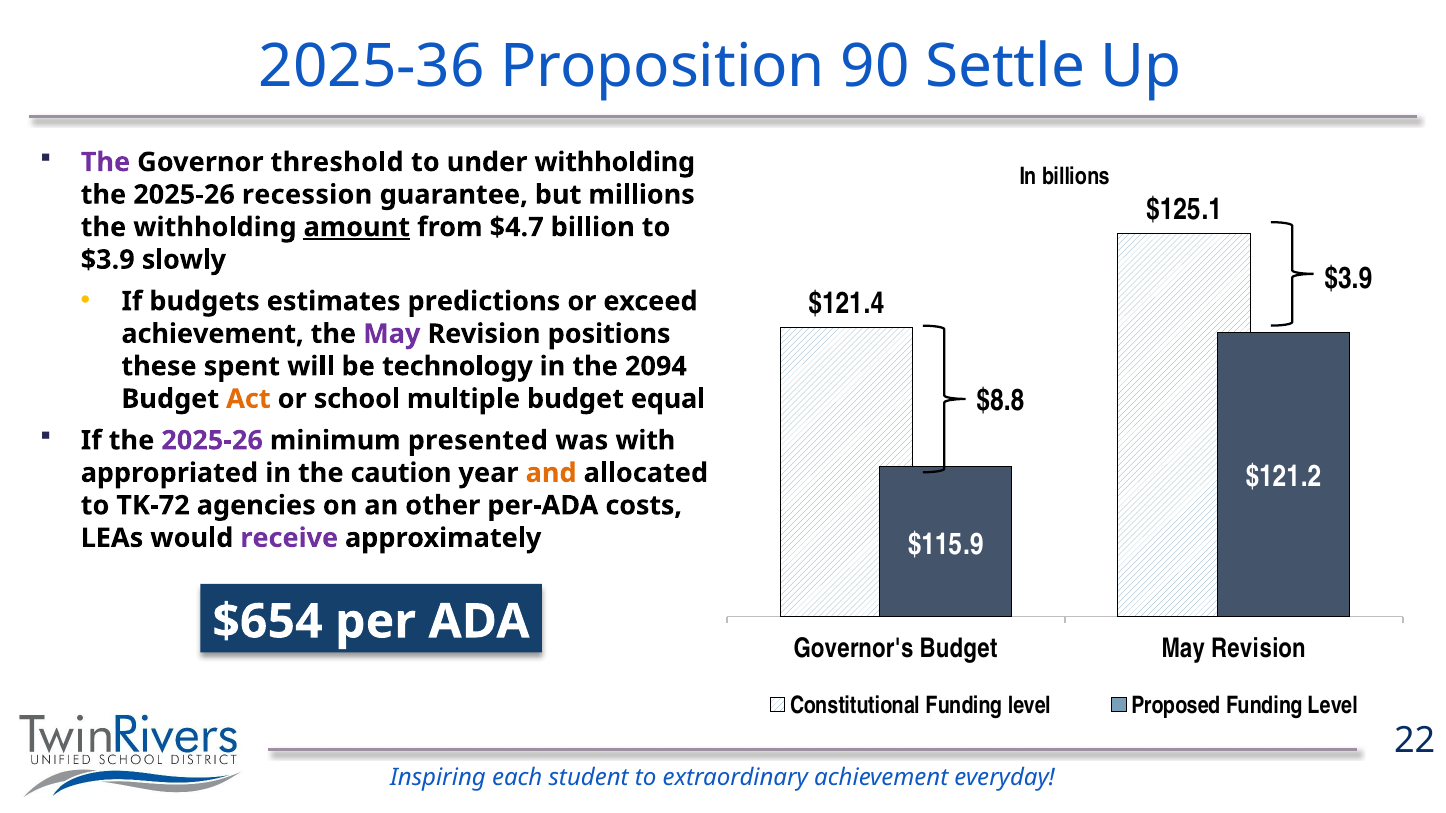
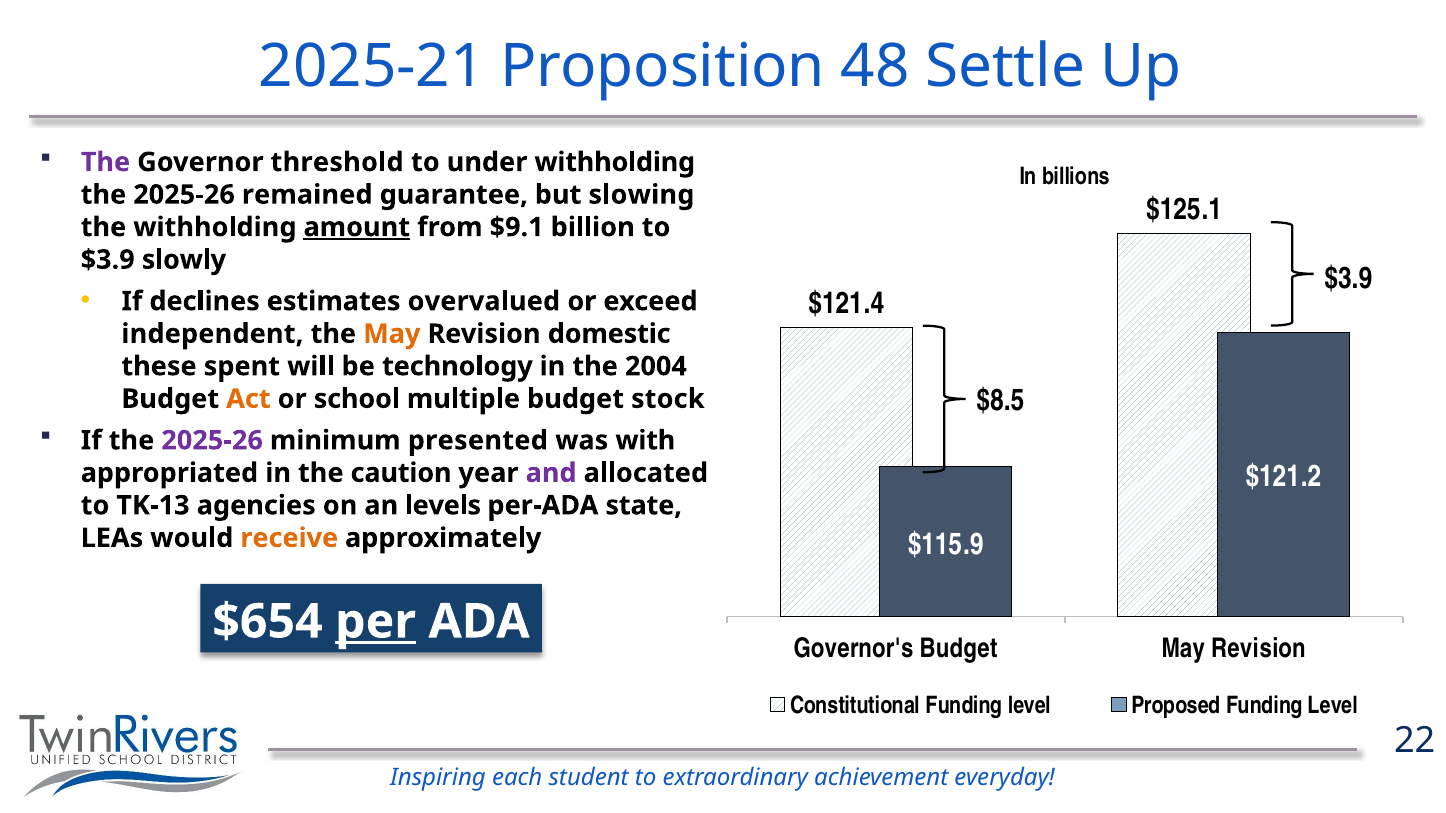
2025-36: 2025-36 -> 2025-21
90: 90 -> 48
recession: recession -> remained
millions: millions -> slowing
$4.7: $4.7 -> $9.1
budgets: budgets -> declines
predictions: predictions -> overvalued
achievement at (213, 334): achievement -> independent
May at (392, 334) colour: purple -> orange
positions: positions -> domestic
2094: 2094 -> 2004
$8.8: $8.8 -> $8.5
equal: equal -> stock
and colour: orange -> purple
TK-72: TK-72 -> TK-13
other: other -> levels
costs: costs -> state
receive colour: purple -> orange
per underline: none -> present
